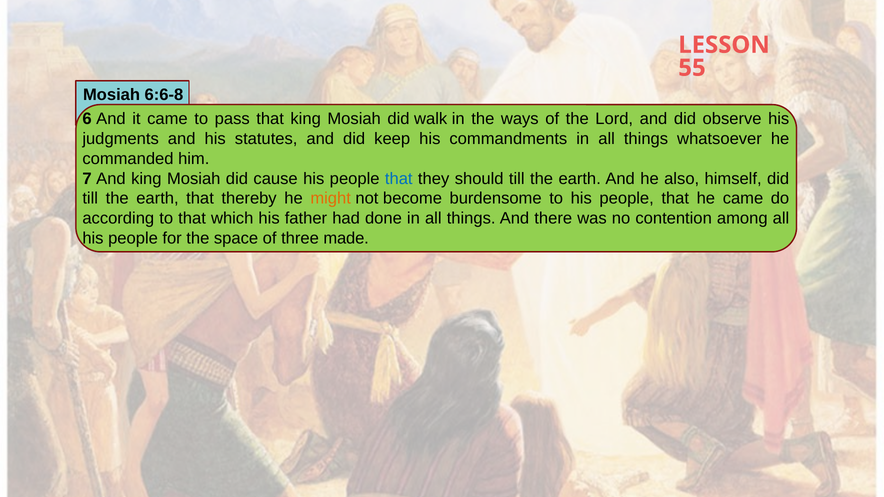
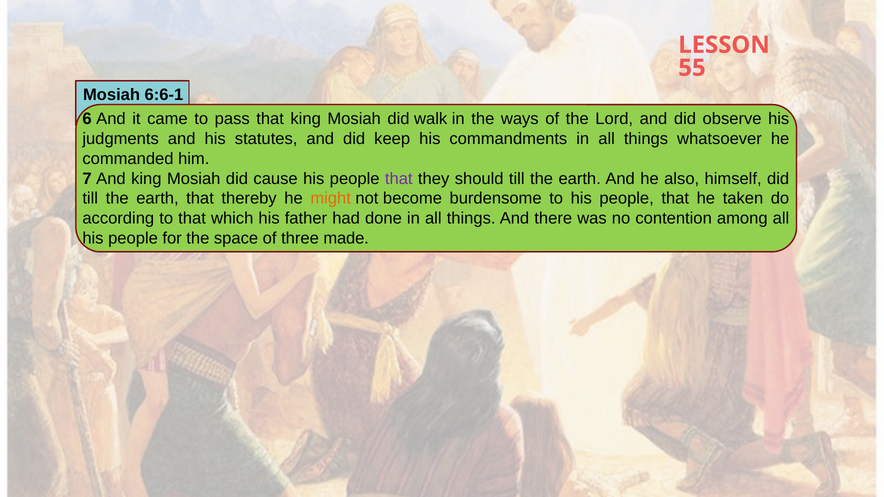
6:6-8: 6:6-8 -> 6:6-1
that at (399, 179) colour: blue -> purple
he came: came -> taken
